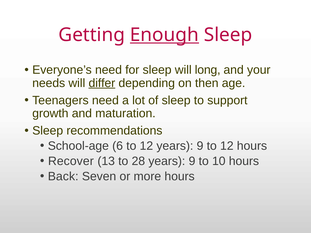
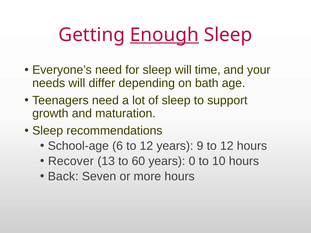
long: long -> time
differ underline: present -> none
then: then -> bath
28: 28 -> 60
9 at (192, 161): 9 -> 0
